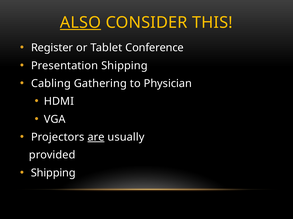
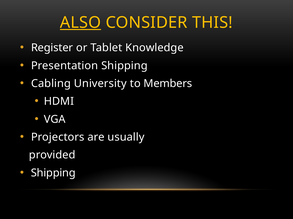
Conference: Conference -> Knowledge
Gathering: Gathering -> University
Physician: Physician -> Members
are underline: present -> none
